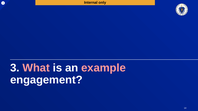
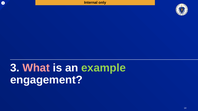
example colour: pink -> light green
